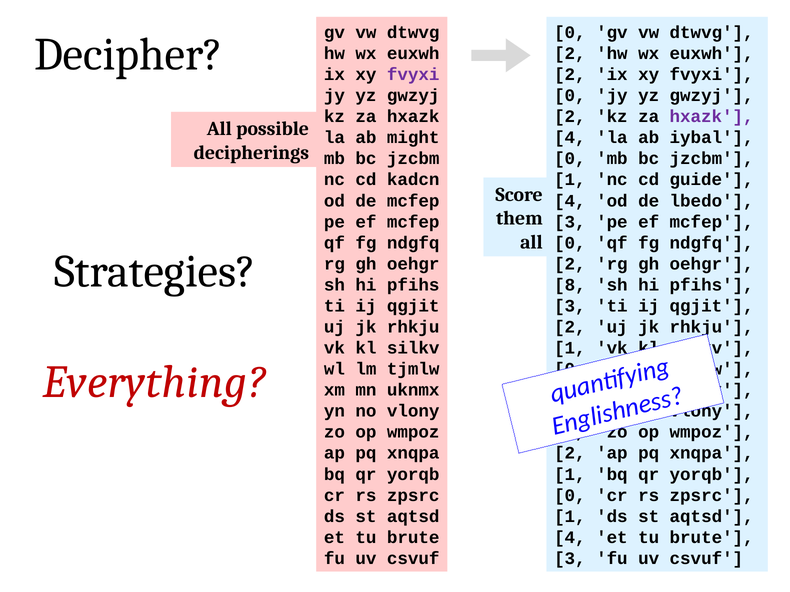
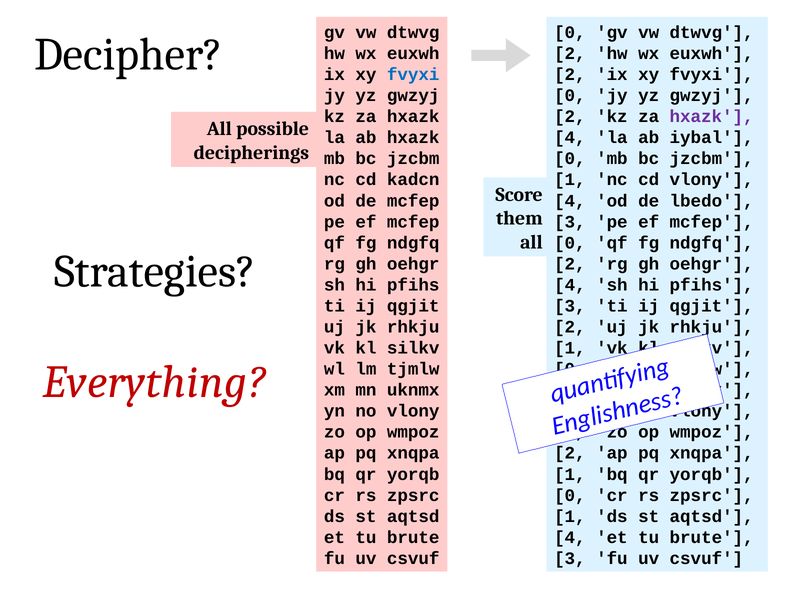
fvyxi at (413, 75) colour: purple -> blue
ab might: might -> hxazk
cd guide: guide -> vlony
8 at (570, 285): 8 -> 4
